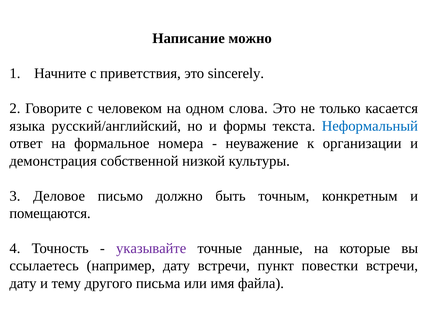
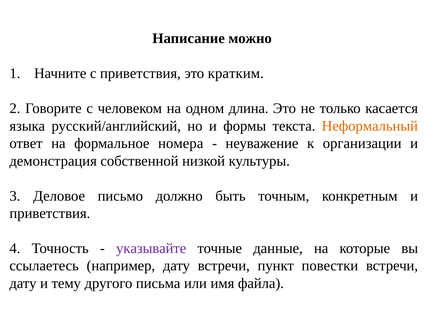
sincerely: sincerely -> кратким
слова: слова -> длина
Неформальный colour: blue -> orange
помещаются at (50, 214): помещаются -> приветствия
